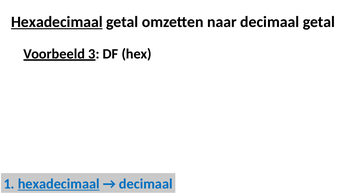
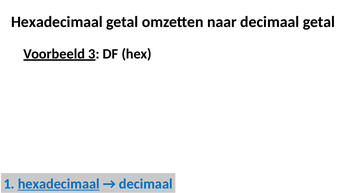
Hexadecimaal at (57, 22) underline: present -> none
